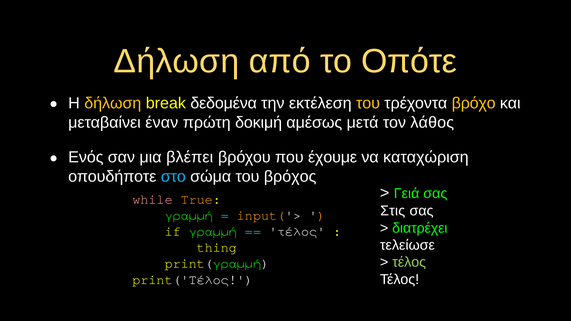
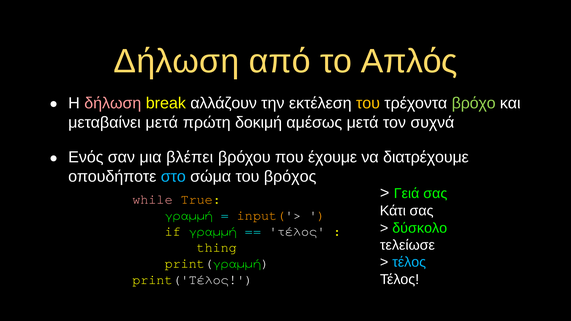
Οπότε: Οπότε -> Απλός
δήλωση at (113, 103) colour: yellow -> pink
δεδομένα: δεδομένα -> αλλάζουν
βρόχο colour: yellow -> light green
μεταβαίνει έναν: έναν -> μετά
λάθος: λάθος -> συχνά
καταχώριση: καταχώριση -> διατρέχουμε
Στις: Στις -> Κάτι
διατρέχει: διατρέχει -> δύσκολο
τέλος at (409, 262) colour: light green -> light blue
